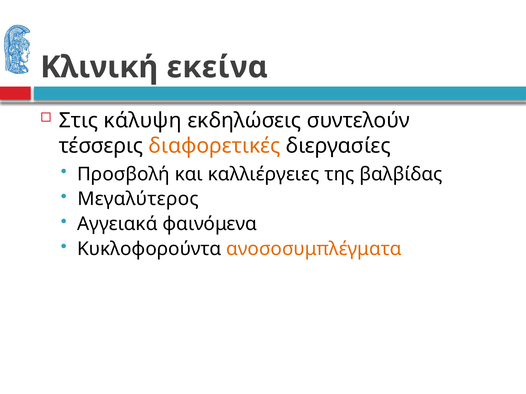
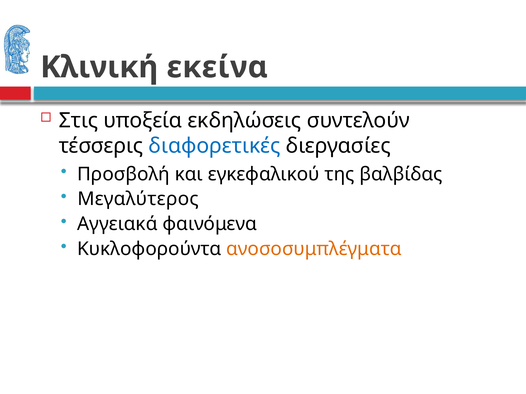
κάλυψη: κάλυψη -> υποξεία
διαφορετικές colour: orange -> blue
καλλιέργειες: καλλιέργειες -> εγκεφαλικού
